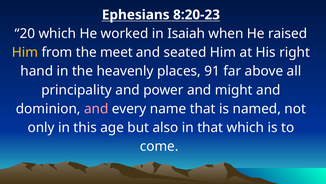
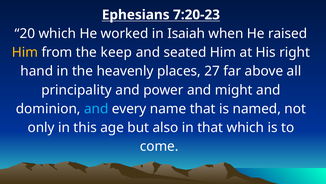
8:20-23: 8:20-23 -> 7:20-23
meet: meet -> keep
91: 91 -> 27
and at (96, 108) colour: pink -> light blue
